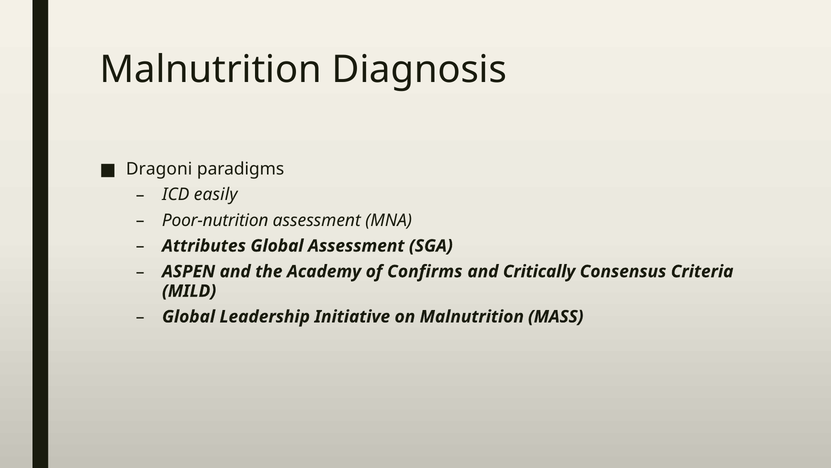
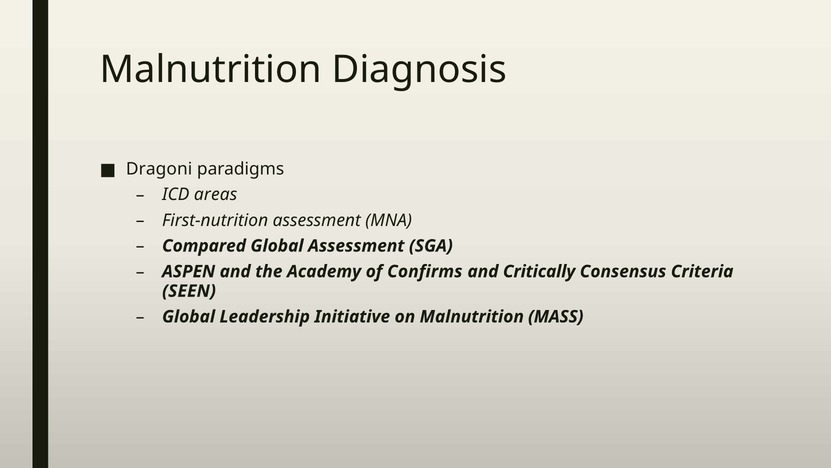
easily: easily -> areas
Poor-nutrition: Poor-nutrition -> First-nutrition
Attributes: Attributes -> Compared
MILD: MILD -> SEEN
